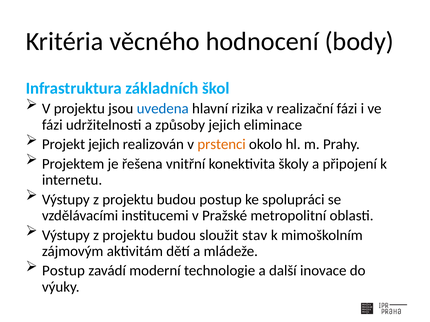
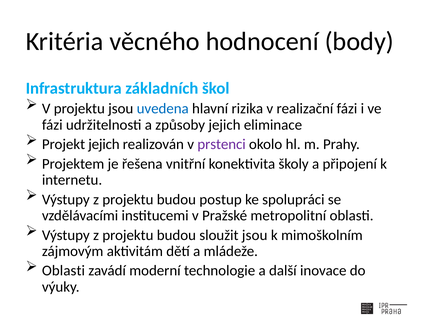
prstenci colour: orange -> purple
sloužit stav: stav -> jsou
Postup at (63, 271): Postup -> Oblasti
